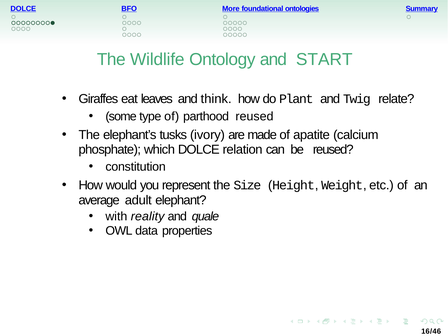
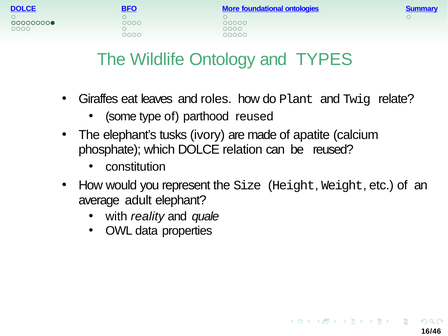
START: START -> TYPES
think: think -> roles
